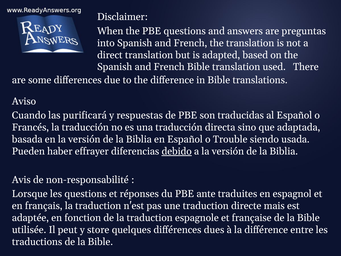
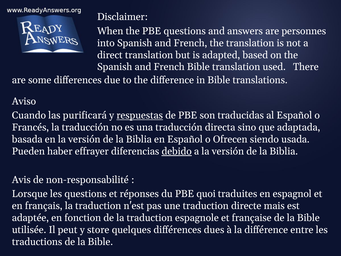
preguntas: preguntas -> personnes
respuestas underline: none -> present
Trouble: Trouble -> Ofrecen
ante: ante -> quoi
